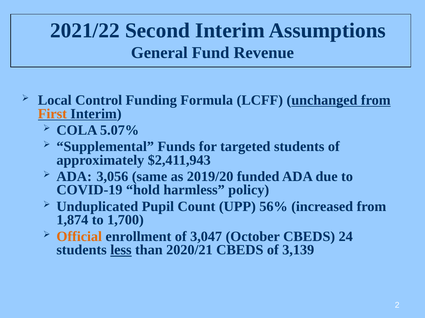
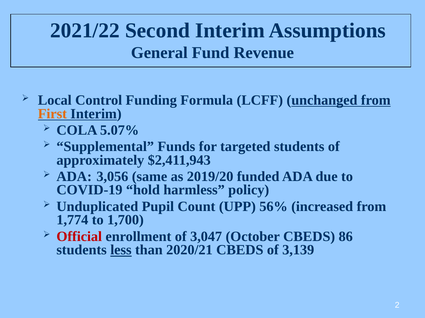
1,874: 1,874 -> 1,774
Official colour: orange -> red
24: 24 -> 86
